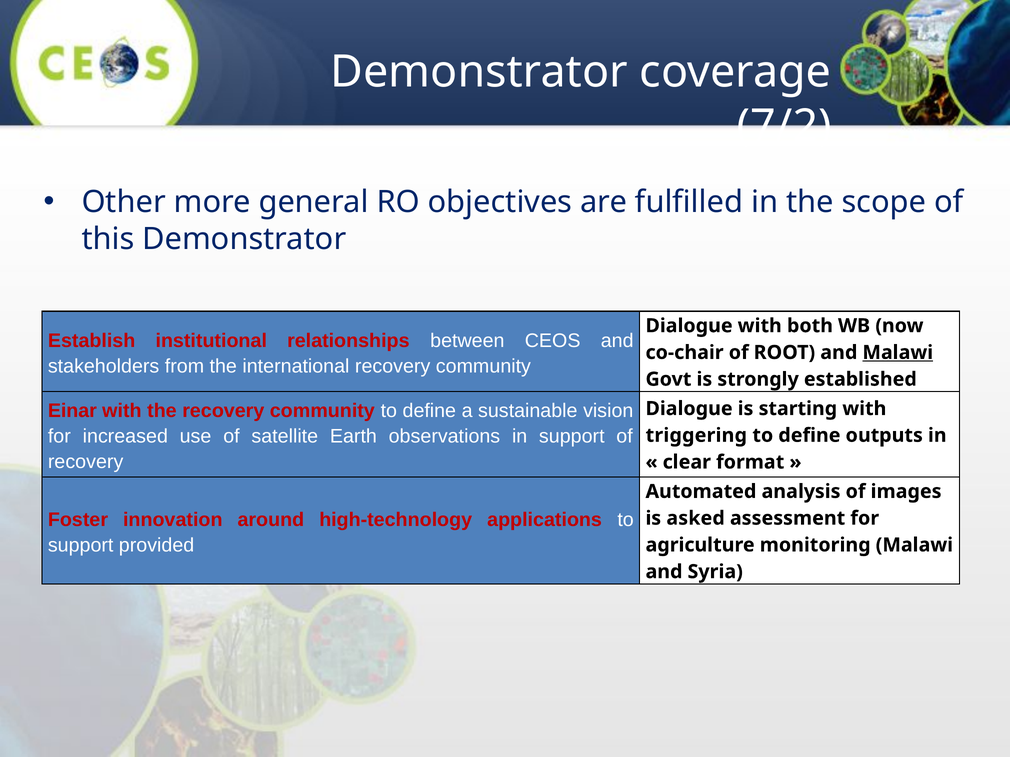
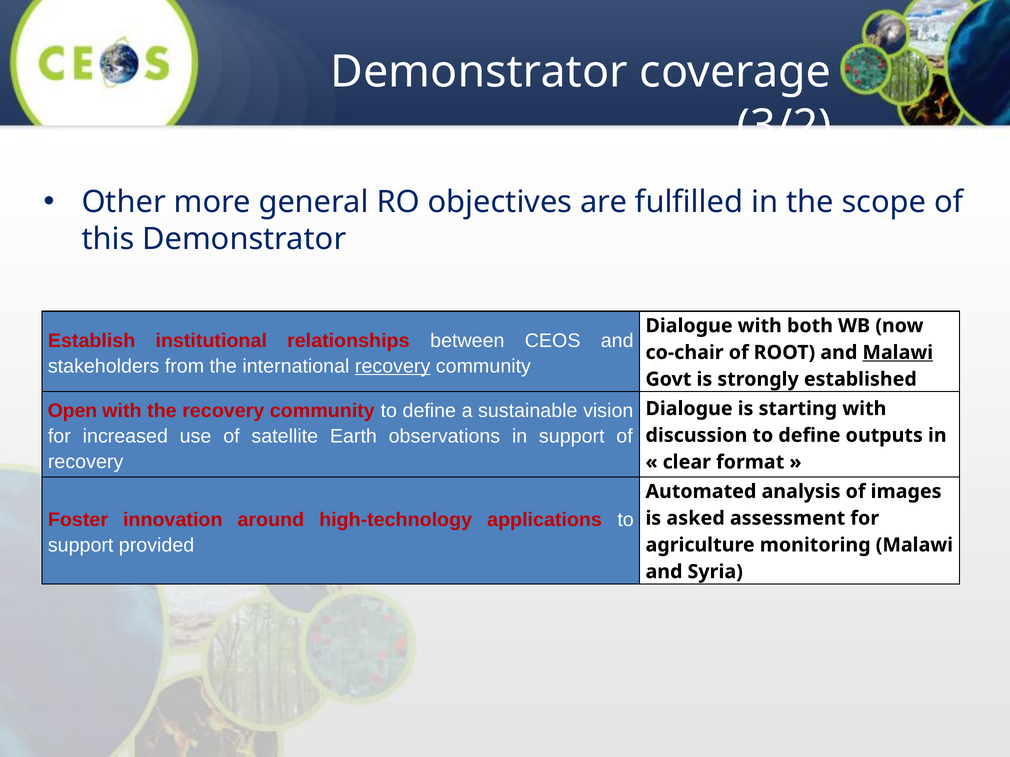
7/2: 7/2 -> 3/2
recovery at (393, 366) underline: none -> present
Einar: Einar -> Open
triggering: triggering -> discussion
